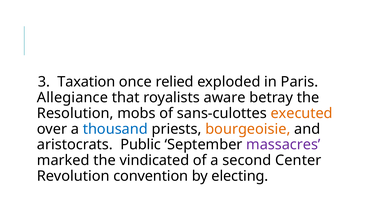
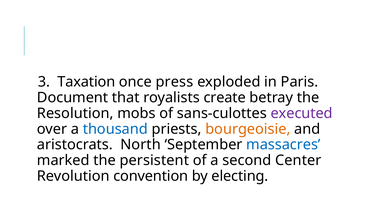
relied: relied -> press
Allegiance: Allegiance -> Document
aware: aware -> create
executed colour: orange -> purple
Public: Public -> North
massacres colour: purple -> blue
vindicated: vindicated -> persistent
